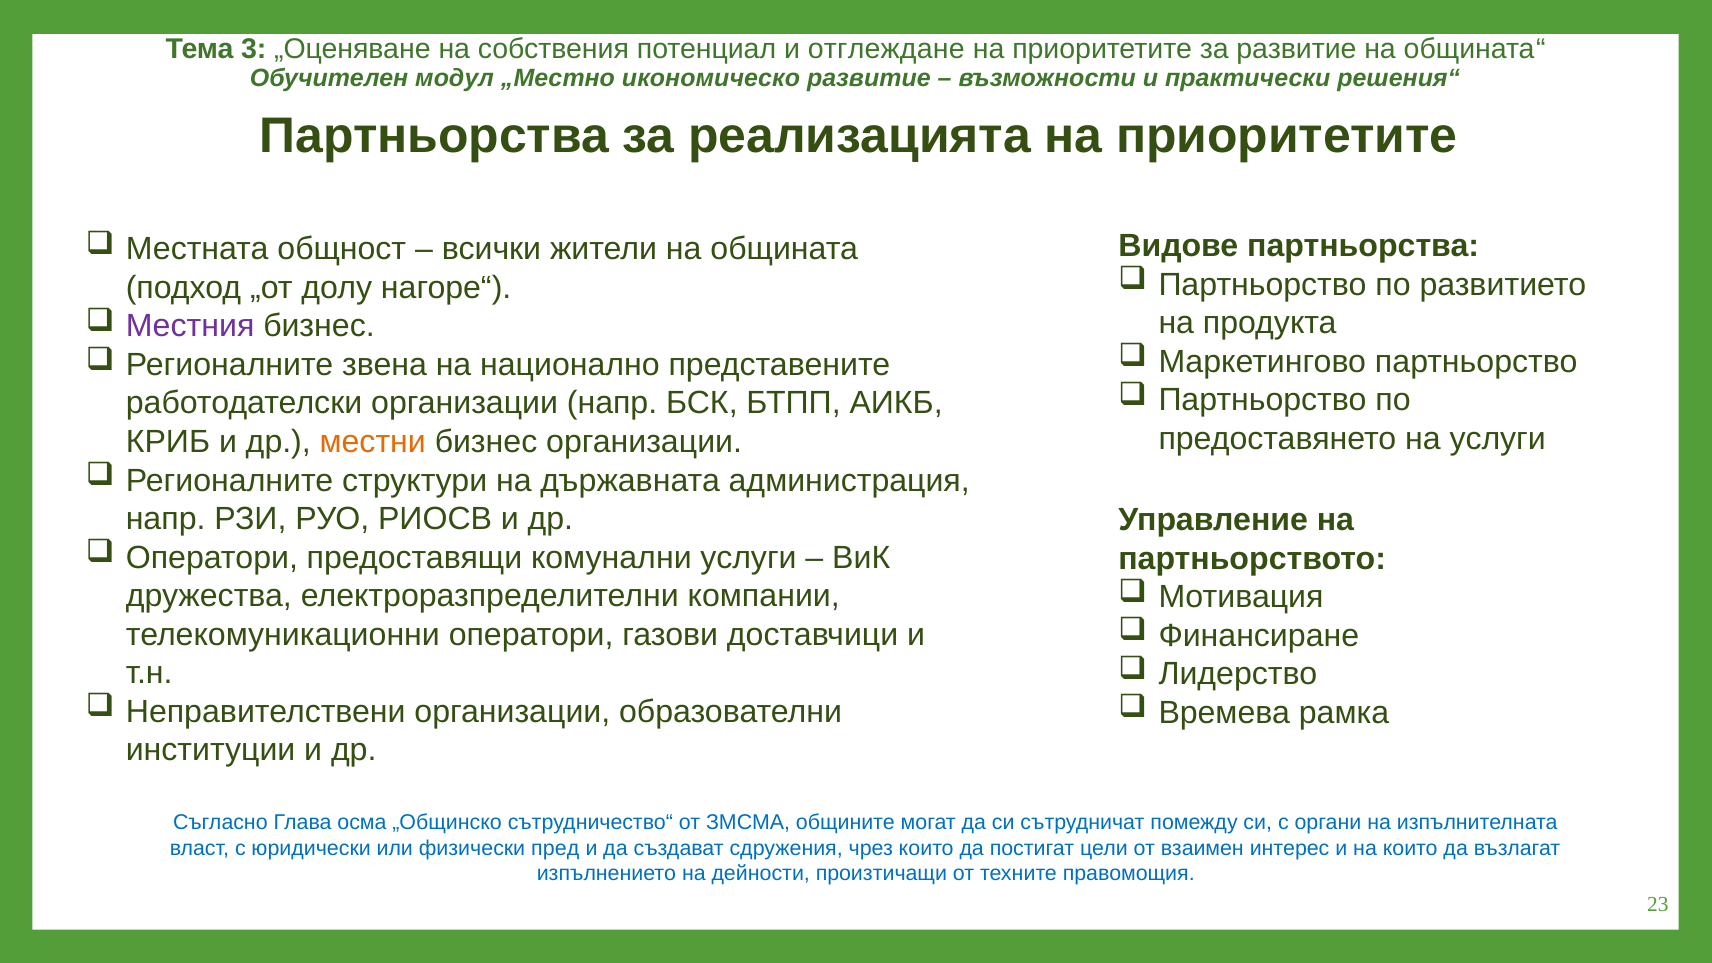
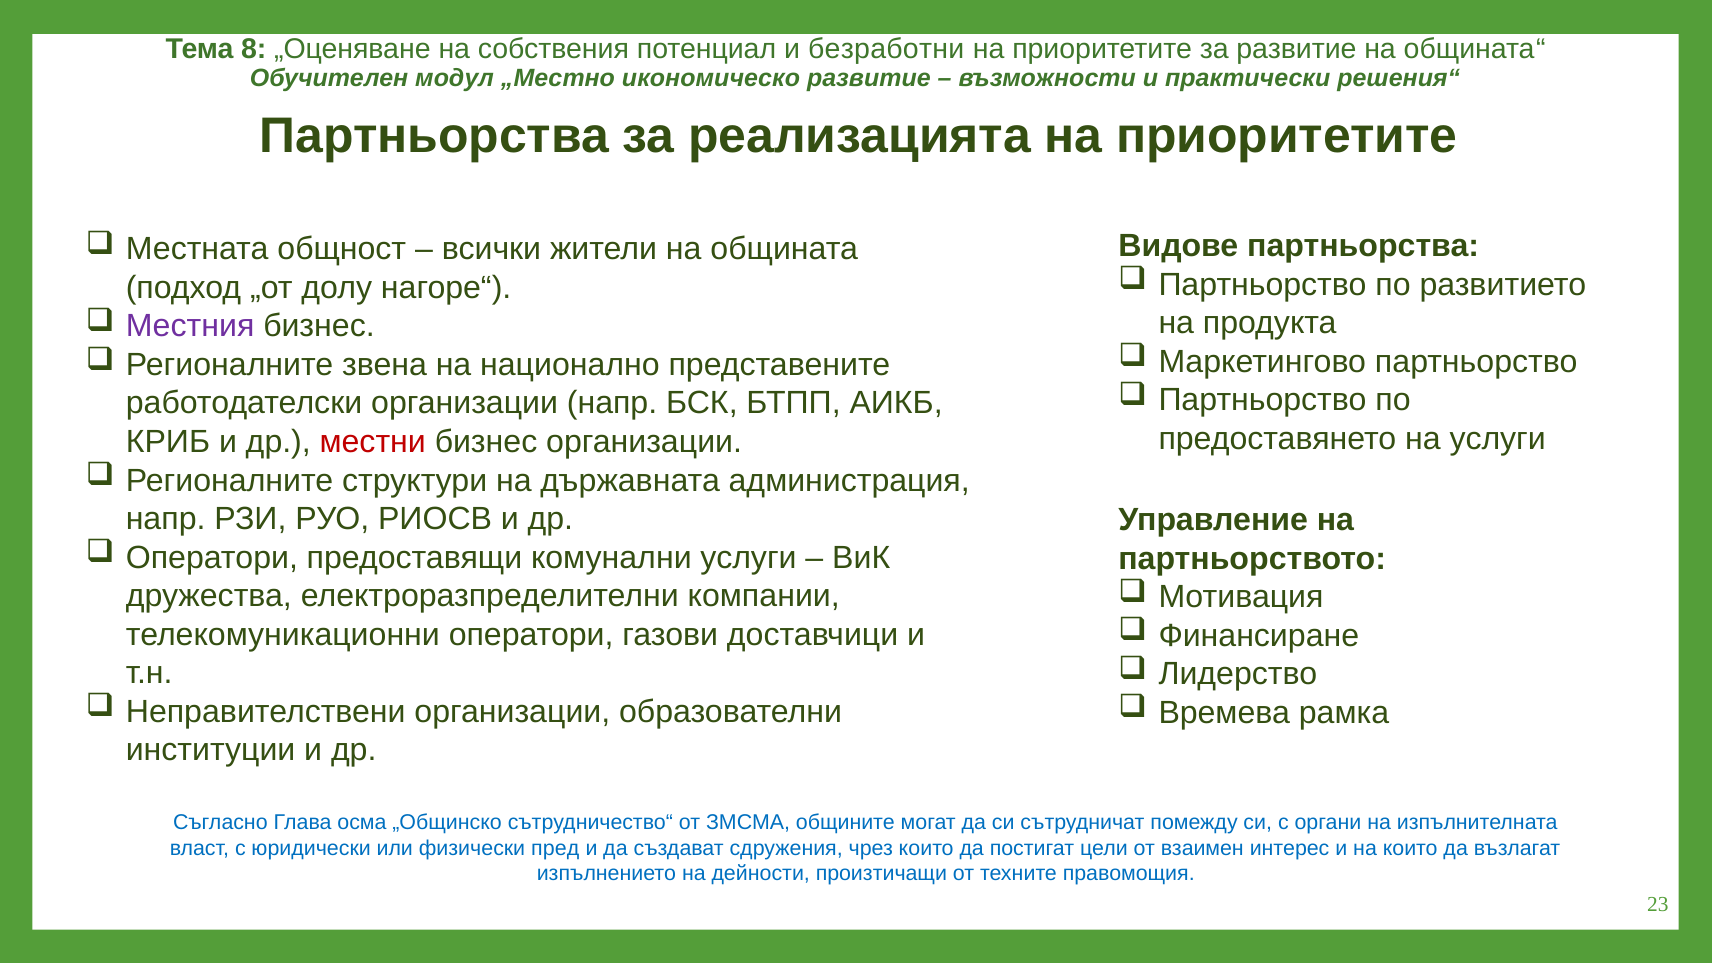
3: 3 -> 8
отглеждане: отглеждане -> безработни
местни colour: orange -> red
